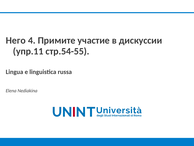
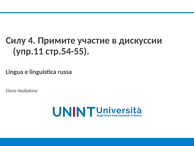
Него: Него -> Силу
